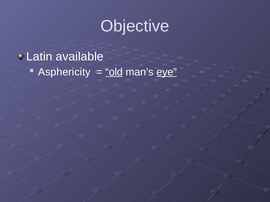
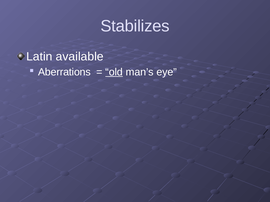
Objective: Objective -> Stabilizes
Asphericity: Asphericity -> Aberrations
eye underline: present -> none
